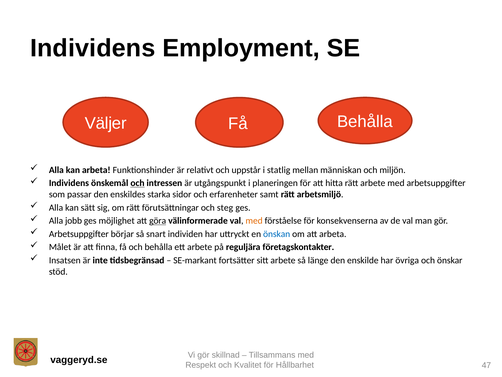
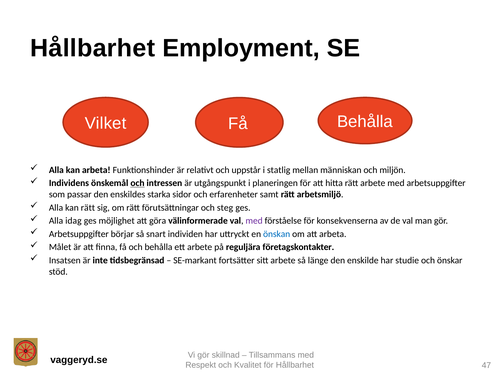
Individens at (93, 48): Individens -> Hållbarhet
Väljer: Väljer -> Vilket
kan sätt: sätt -> rätt
jobb: jobb -> idag
göra underline: present -> none
med at (254, 221) colour: orange -> purple
övriga: övriga -> studie
